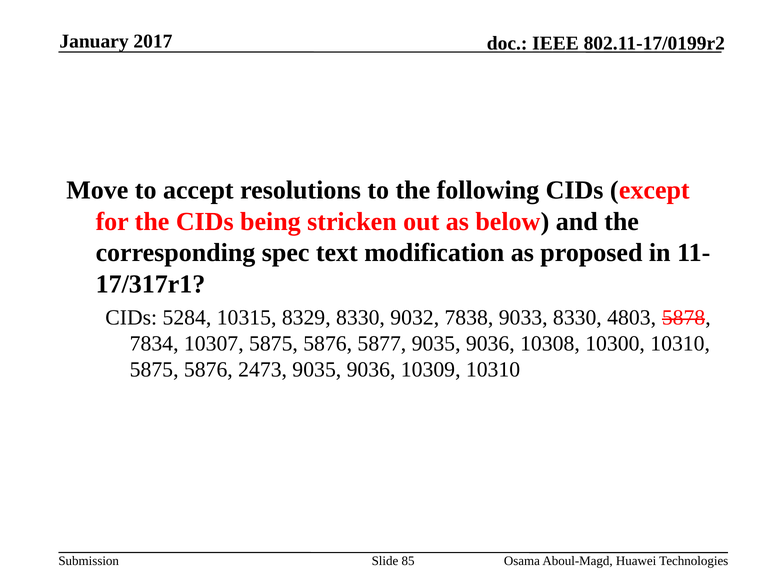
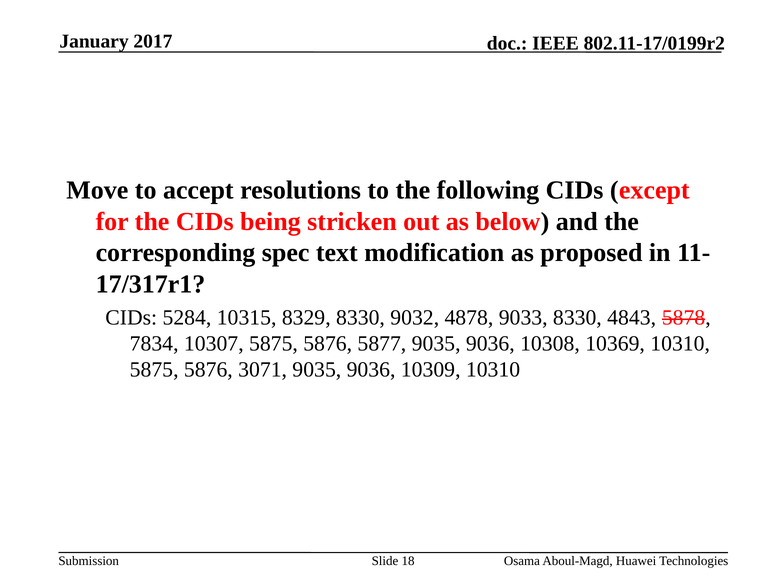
7838: 7838 -> 4878
4803: 4803 -> 4843
10300: 10300 -> 10369
2473: 2473 -> 3071
85: 85 -> 18
